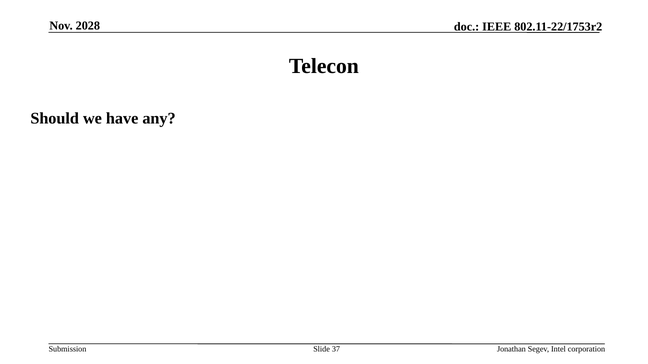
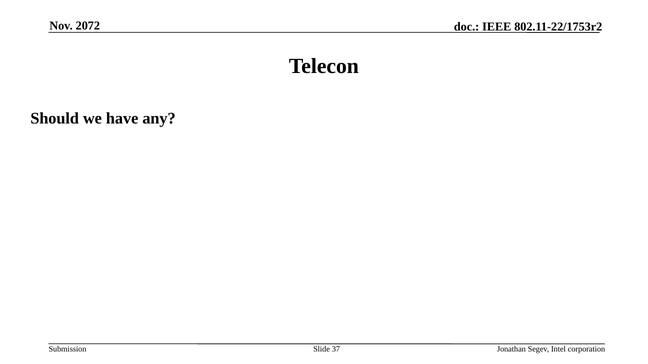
2028: 2028 -> 2072
